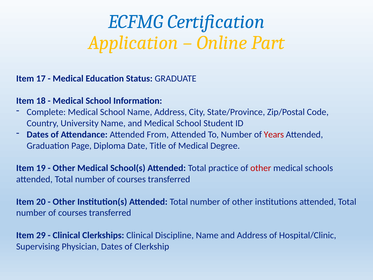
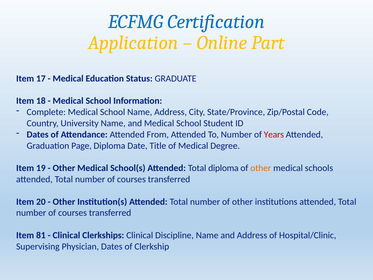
Total practice: practice -> diploma
other at (261, 168) colour: red -> orange
29: 29 -> 81
